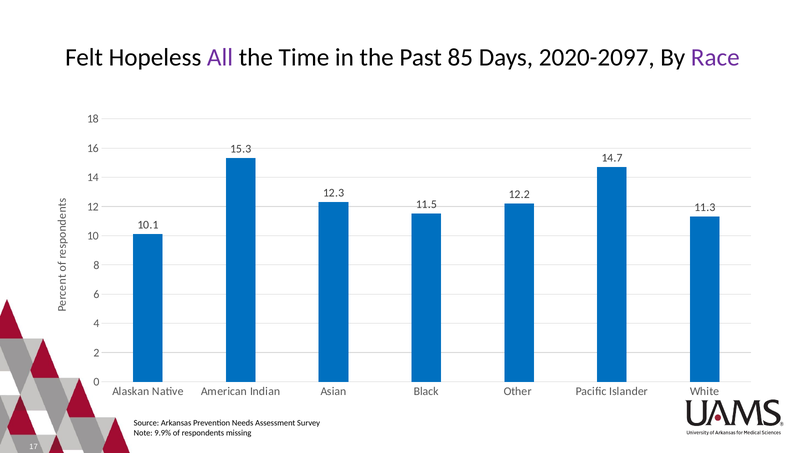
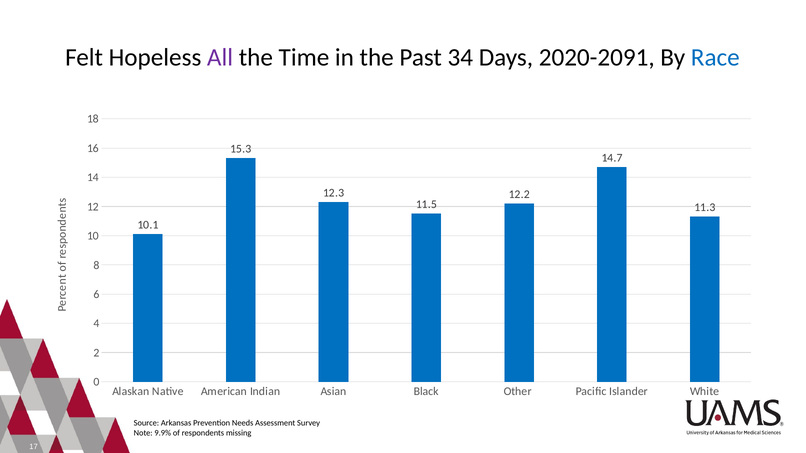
85: 85 -> 34
2020-2097: 2020-2097 -> 2020-2091
Race colour: purple -> blue
